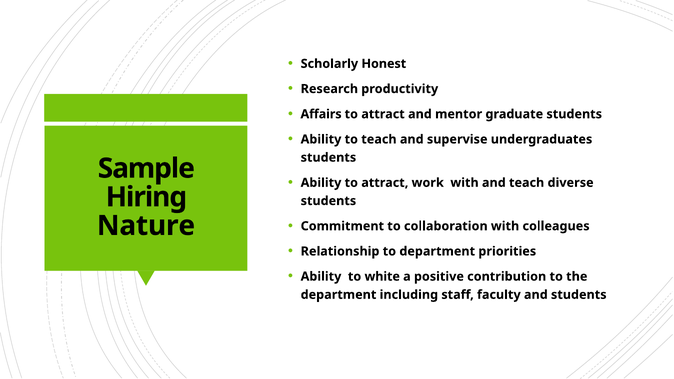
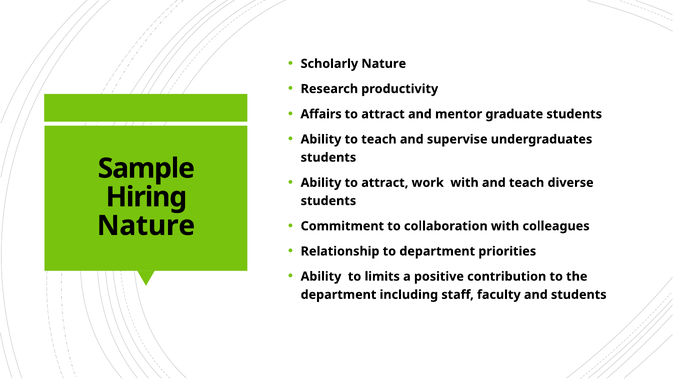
Scholarly Honest: Honest -> Nature
white: white -> limits
